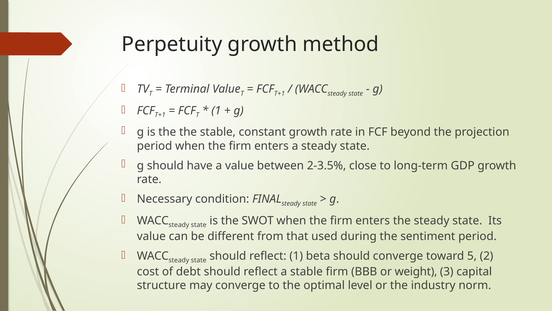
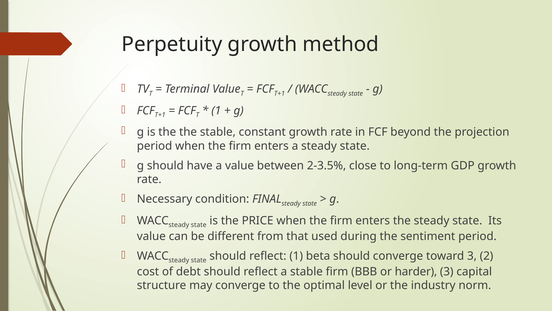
SWOT: SWOT -> PRICE
toward 5: 5 -> 3
weight: weight -> harder
